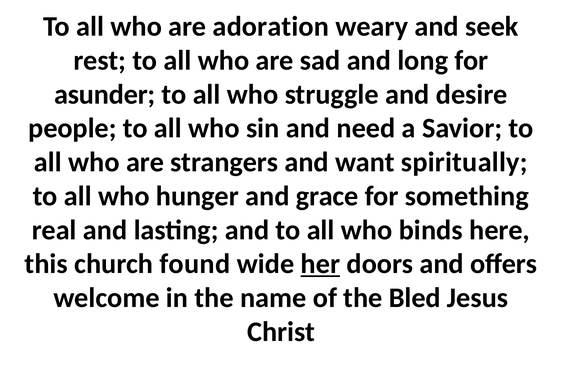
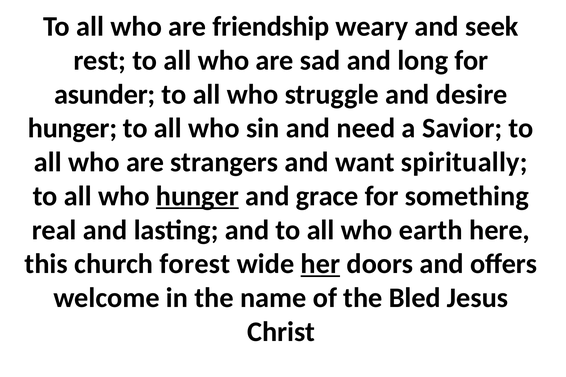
adoration: adoration -> friendship
people at (72, 128): people -> hunger
hunger at (197, 196) underline: none -> present
binds: binds -> earth
found: found -> forest
